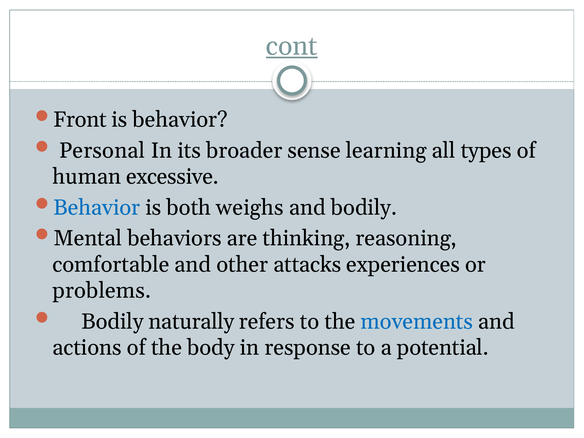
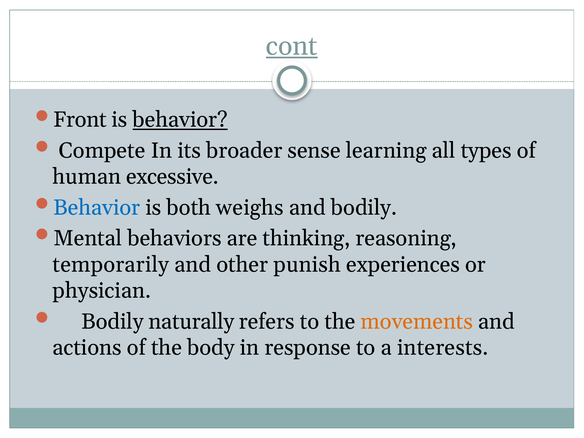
behavior at (180, 120) underline: none -> present
Personal: Personal -> Compete
comfortable: comfortable -> temporarily
attacks: attacks -> punish
problems: problems -> physician
movements colour: blue -> orange
potential: potential -> interests
